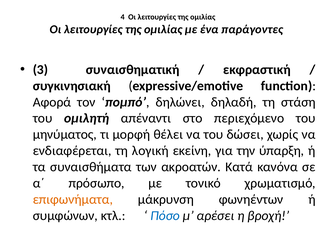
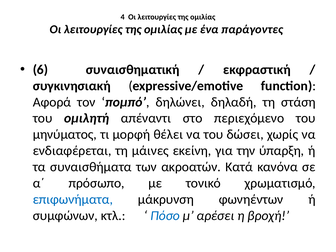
3: 3 -> 6
λογική: λογική -> μάινες
επιφωνήματα colour: orange -> blue
